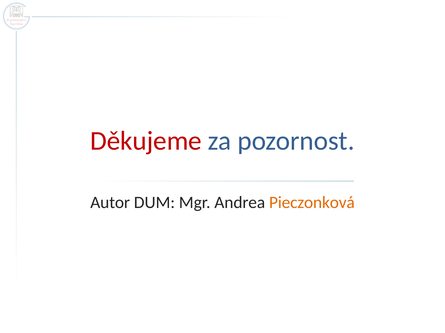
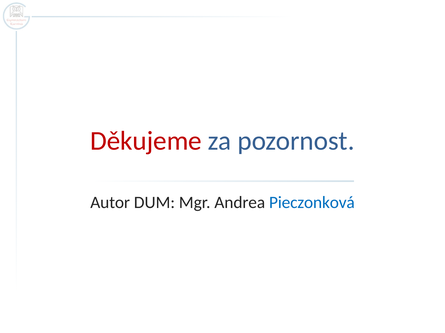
Pieczonková colour: orange -> blue
